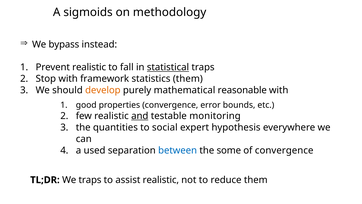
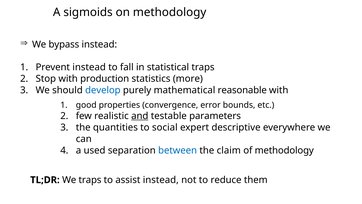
Prevent realistic: realistic -> instead
statistical underline: present -> none
framework: framework -> production
statistics them: them -> more
develop colour: orange -> blue
monitoring: monitoring -> parameters
hypothesis: hypothesis -> descriptive
some: some -> claim
of convergence: convergence -> methodology
assist realistic: realistic -> instead
